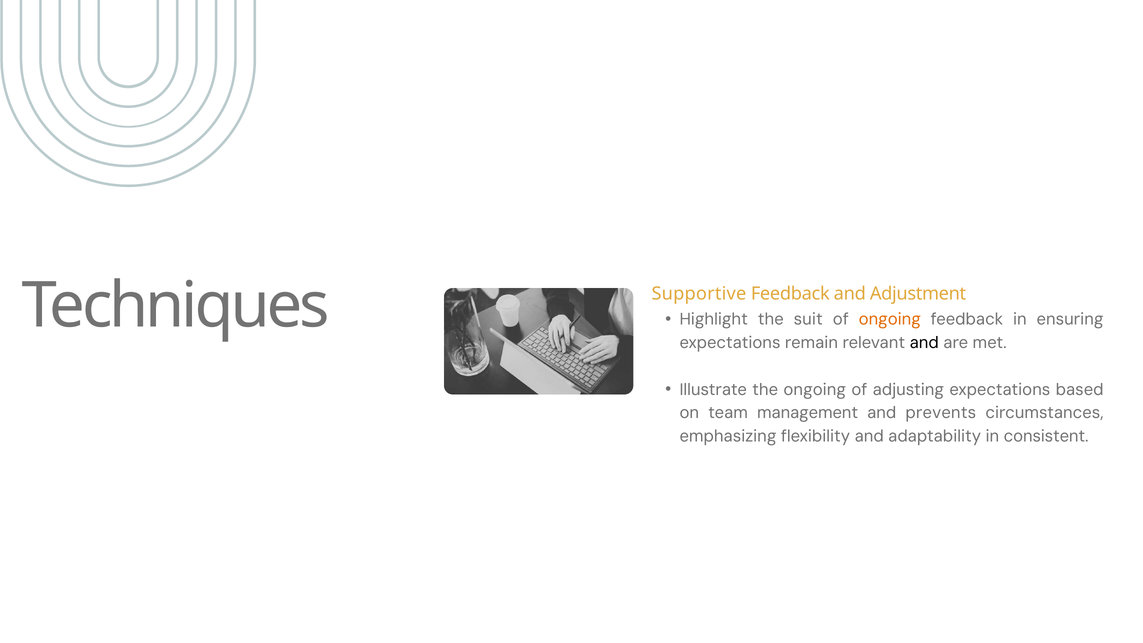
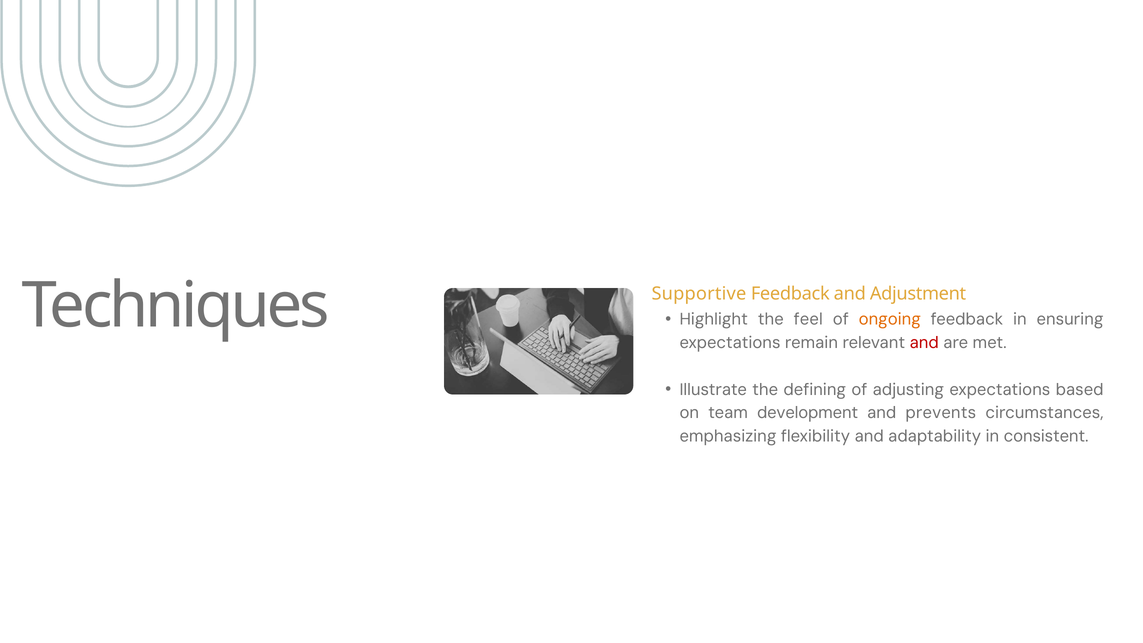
suit: suit -> feel
and at (924, 343) colour: black -> red
the ongoing: ongoing -> defining
management: management -> development
